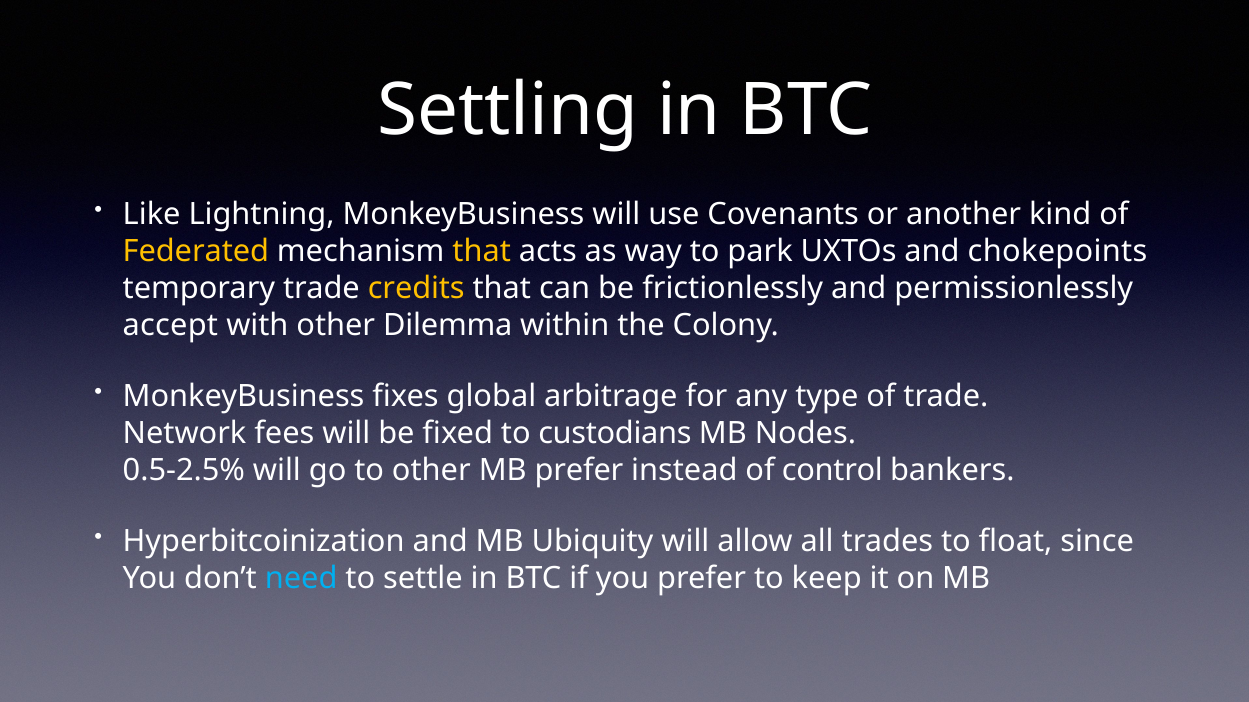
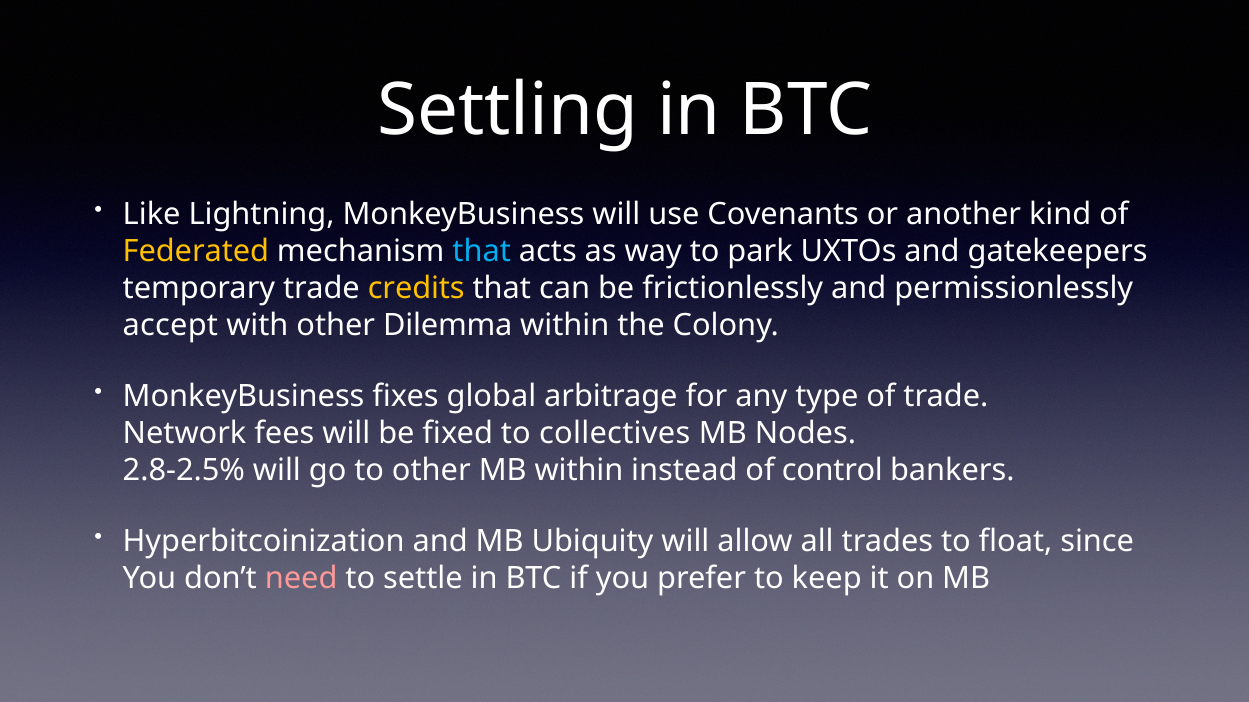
that at (482, 251) colour: yellow -> light blue
chokepoints: chokepoints -> gatekeepers
custodians: custodians -> collectives
0.5-2.5%: 0.5-2.5% -> 2.8-2.5%
MB prefer: prefer -> within
need colour: light blue -> pink
